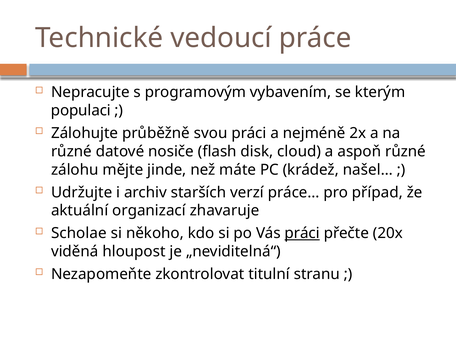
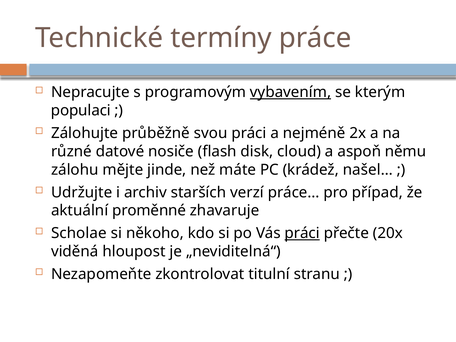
vedoucí: vedoucí -> termíny
vybavením underline: none -> present
aspoň různé: různé -> němu
organizací: organizací -> proměnné
